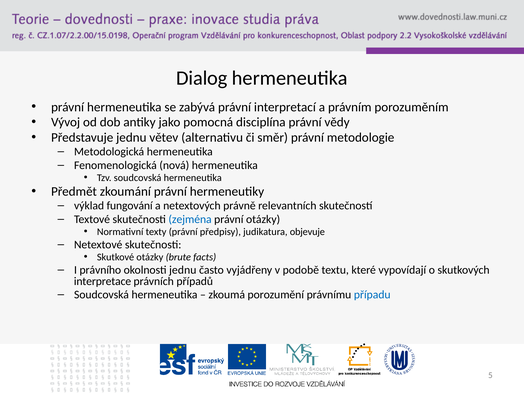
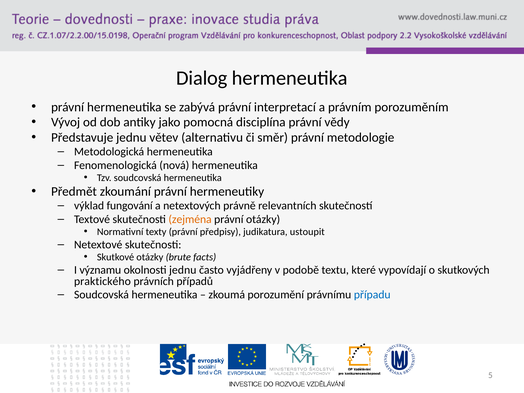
zejména colour: blue -> orange
objevuje: objevuje -> ustoupit
právního: právního -> významu
interpretace: interpretace -> praktického
